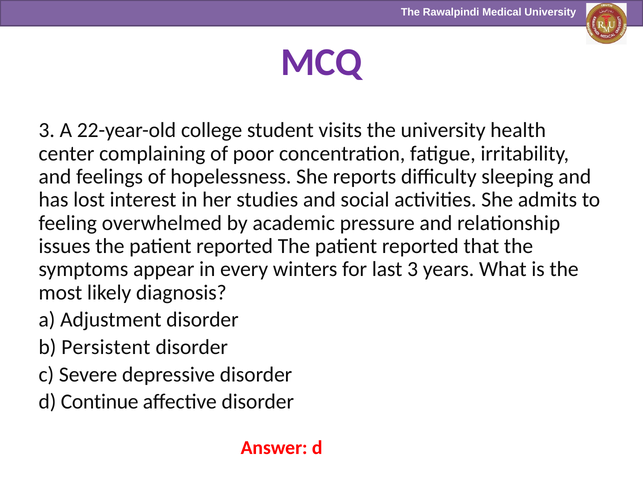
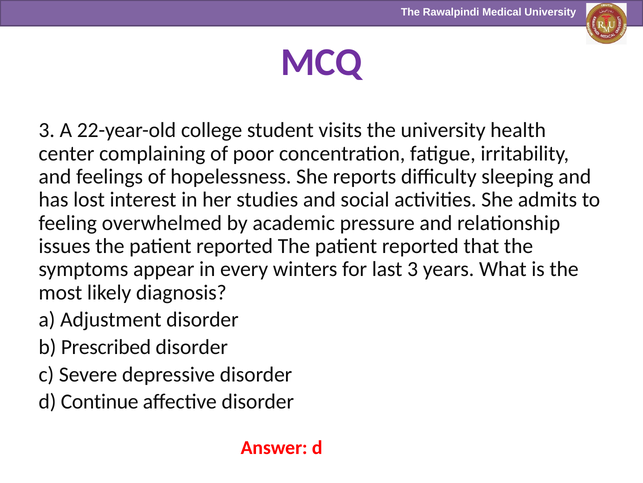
Persistent: Persistent -> Prescribed
